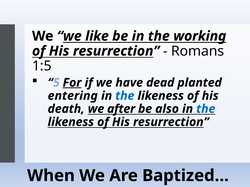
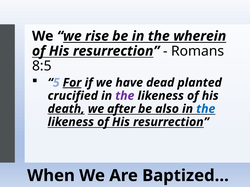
like: like -> rise
working: working -> wherein
1:5: 1:5 -> 8:5
entering: entering -> crucified
the at (125, 96) colour: blue -> purple
death underline: none -> present
